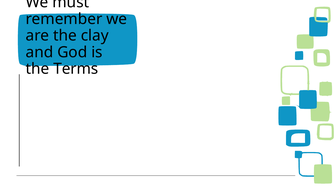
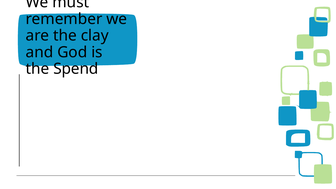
Terms: Terms -> Spend
